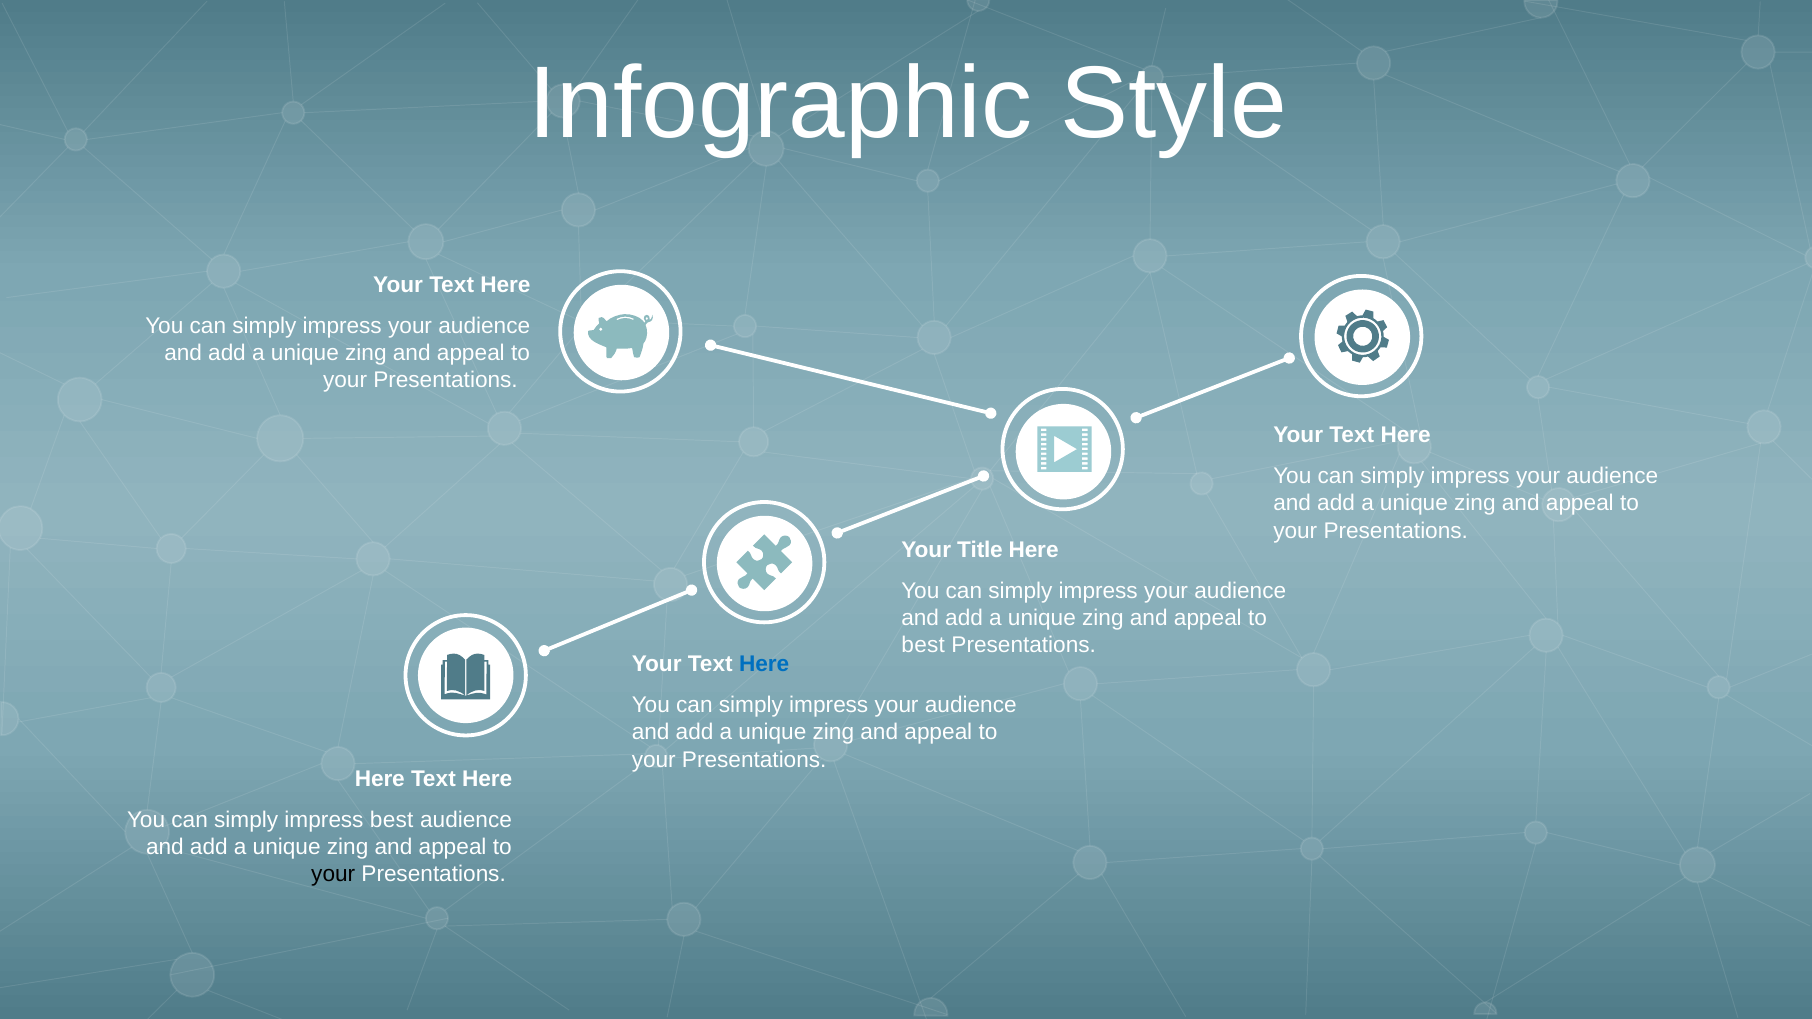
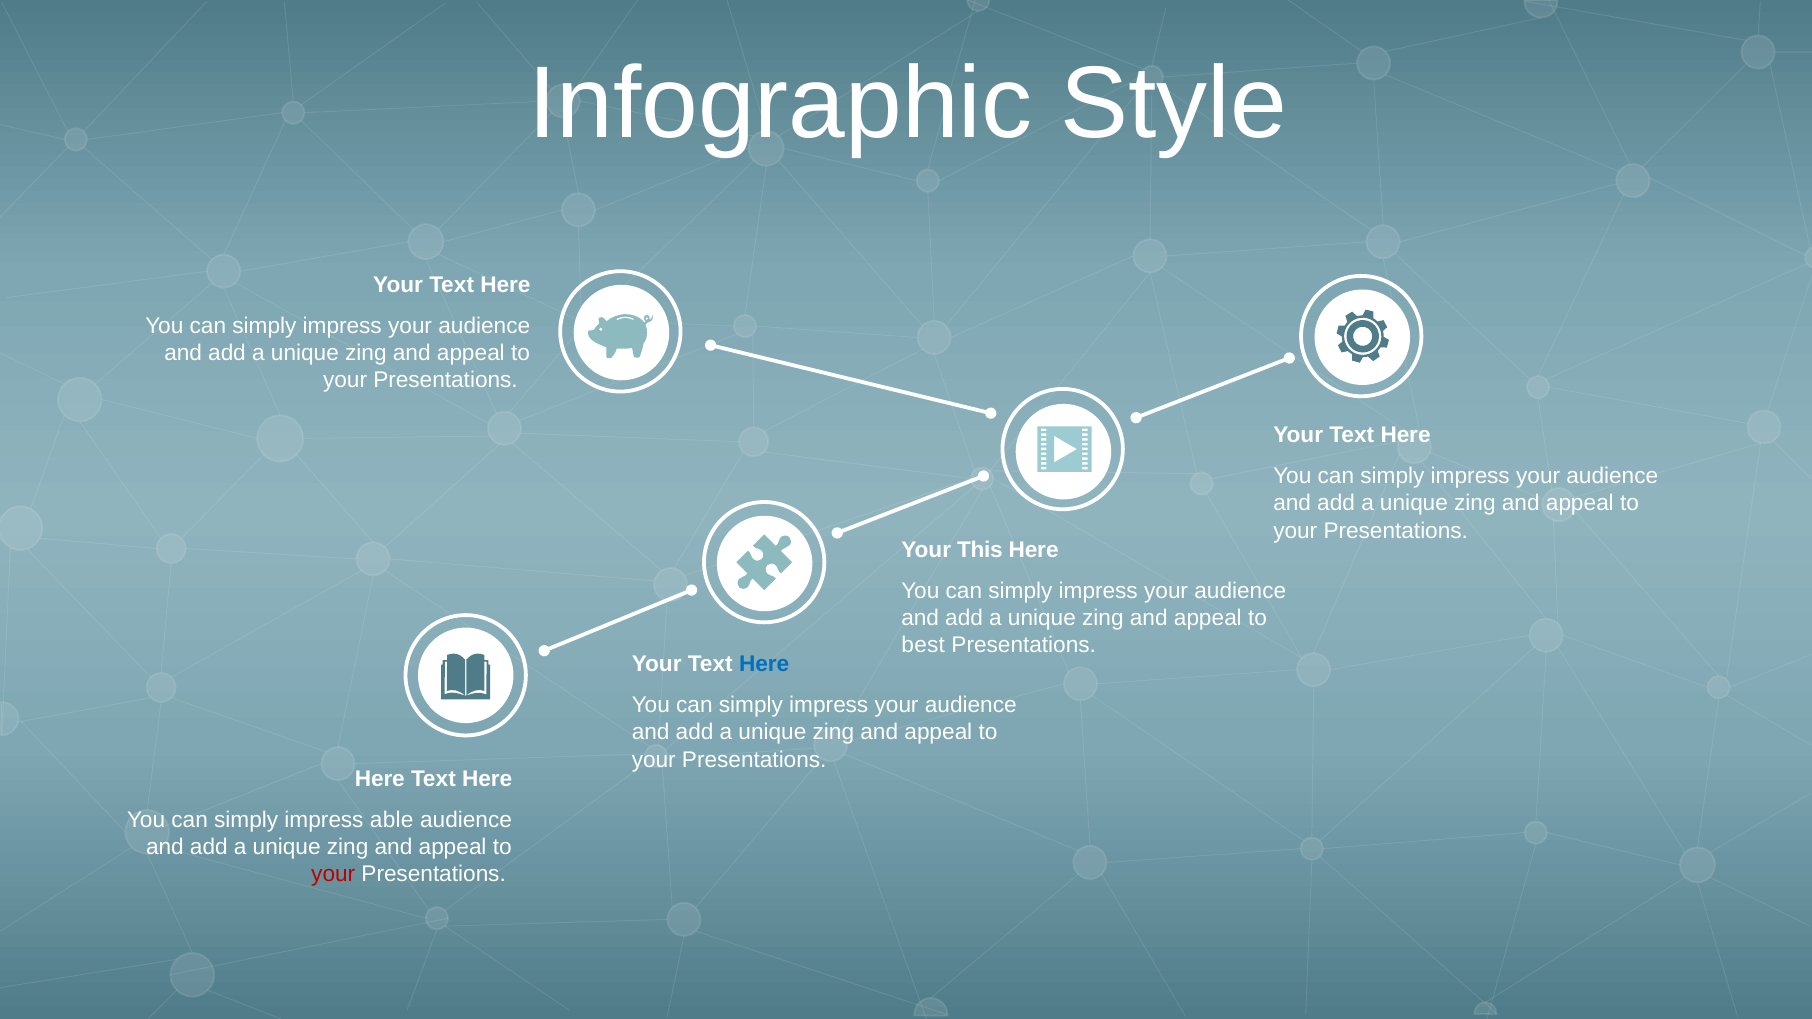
Title: Title -> This
impress best: best -> able
your at (333, 874) colour: black -> red
